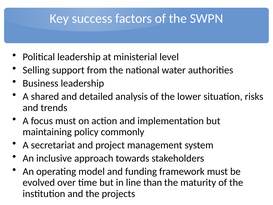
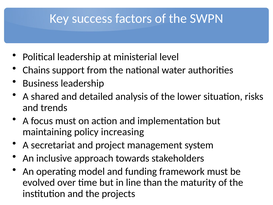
Selling: Selling -> Chains
commonly: commonly -> increasing
